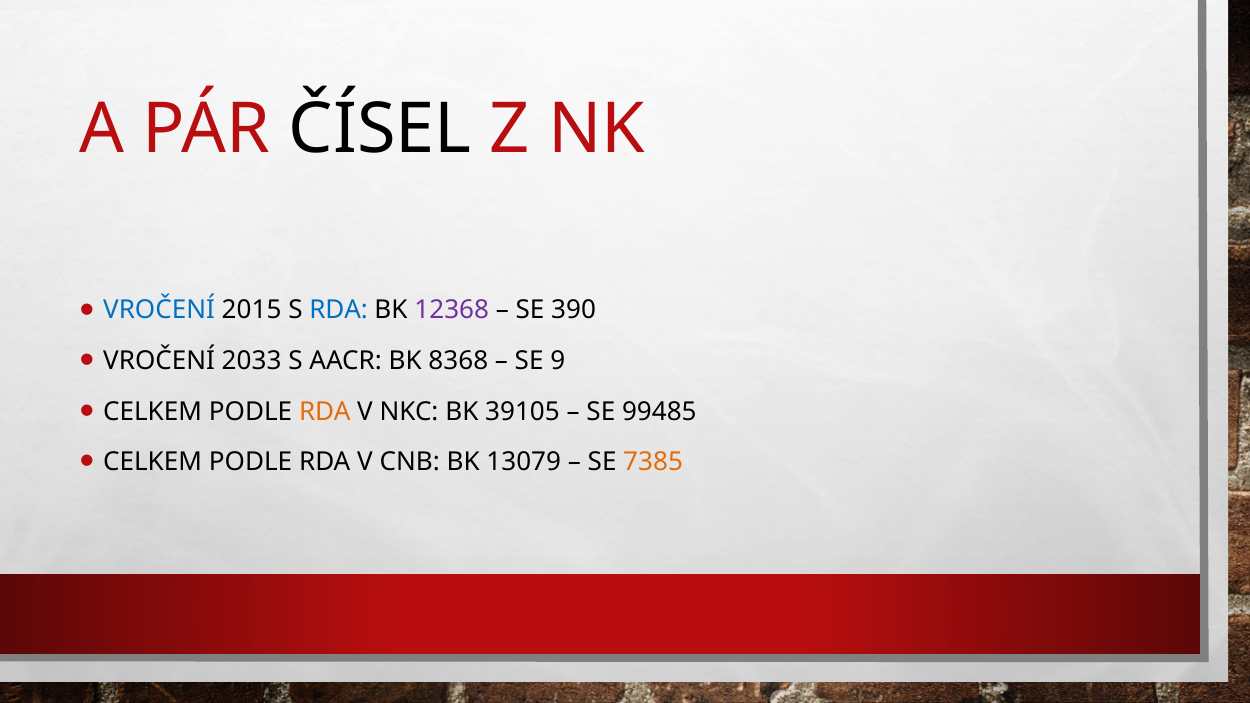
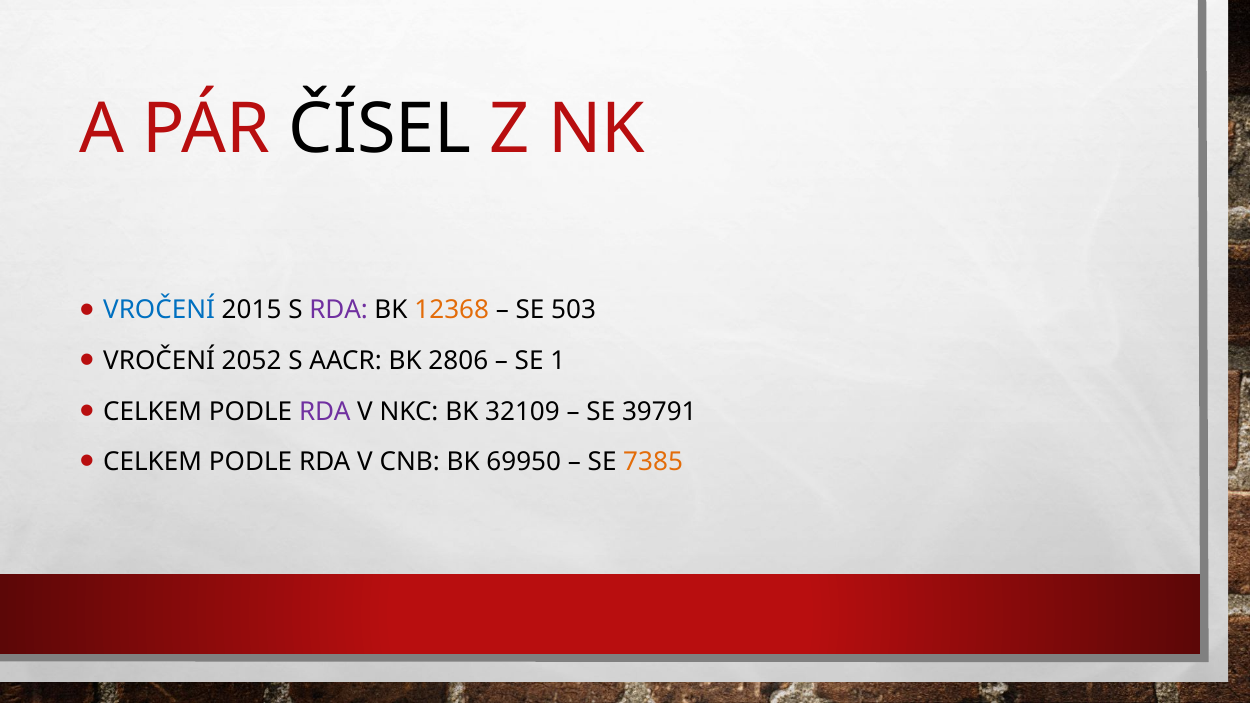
RDA at (339, 310) colour: blue -> purple
12368 colour: purple -> orange
390: 390 -> 503
2033: 2033 -> 2052
8368: 8368 -> 2806
9: 9 -> 1
RDA at (325, 411) colour: orange -> purple
39105: 39105 -> 32109
99485: 99485 -> 39791
13079: 13079 -> 69950
